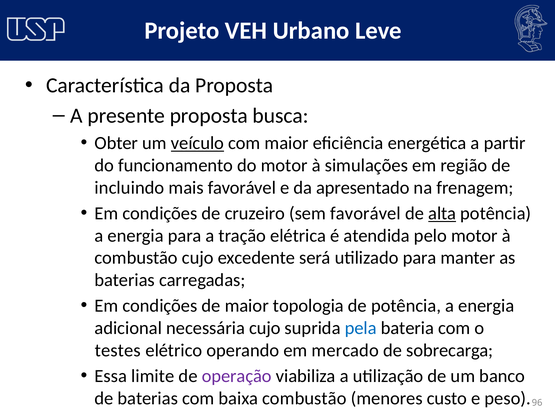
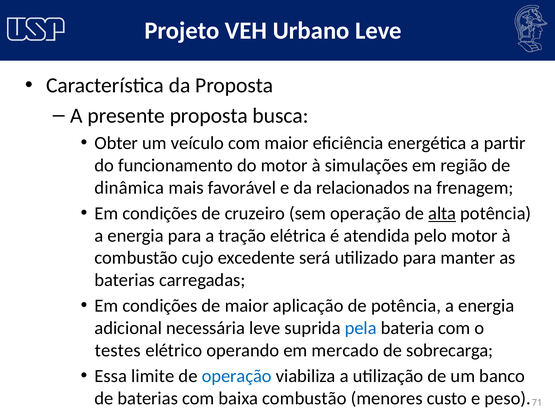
veículo underline: present -> none
incluindo: incluindo -> dinâmica
apresentado: apresentado -> relacionados
sem favorável: favorável -> operação
topologia: topologia -> aplicação
necessária cujo: cujo -> leve
operação at (237, 376) colour: purple -> blue
96: 96 -> 71
